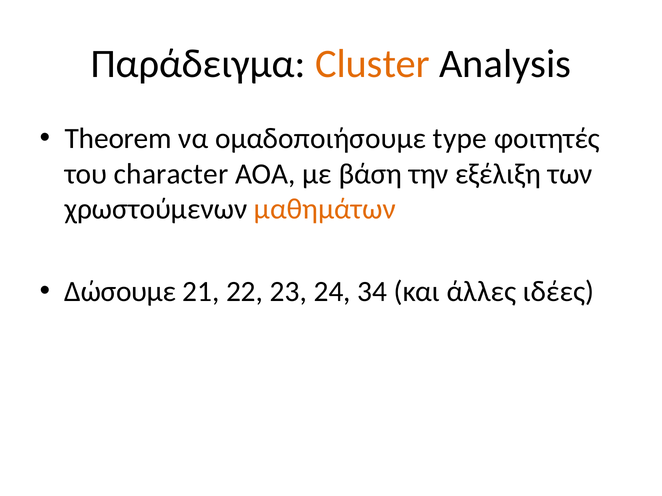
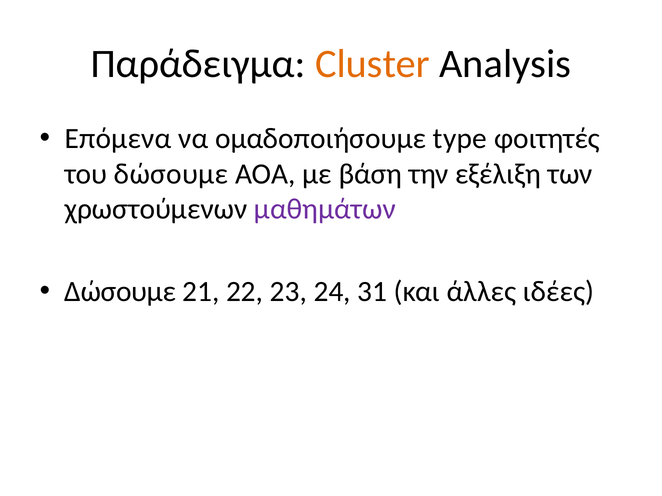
Theorem: Theorem -> Επόμενα
του character: character -> δώσουμε
μαθημάτων colour: orange -> purple
34: 34 -> 31
